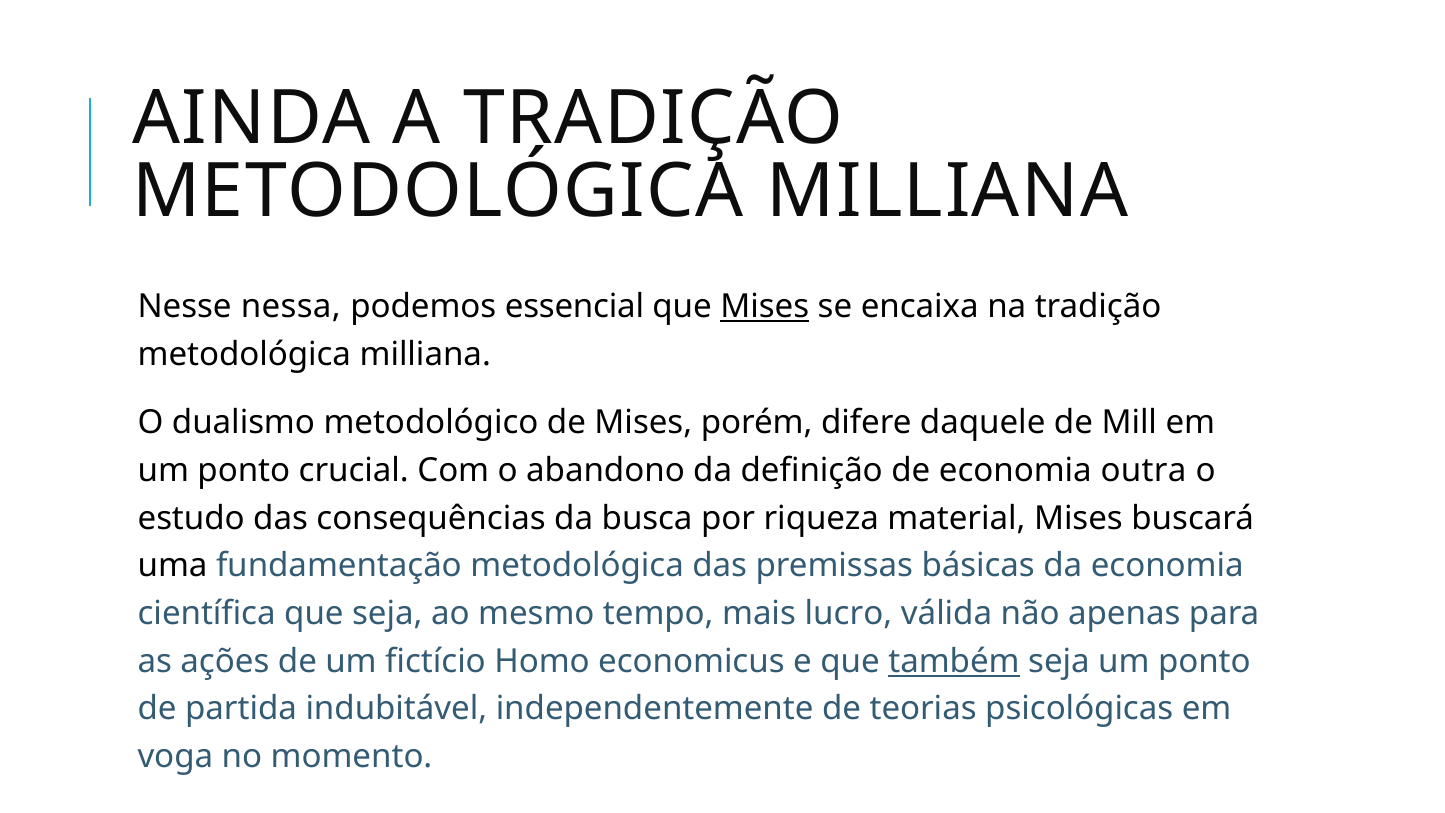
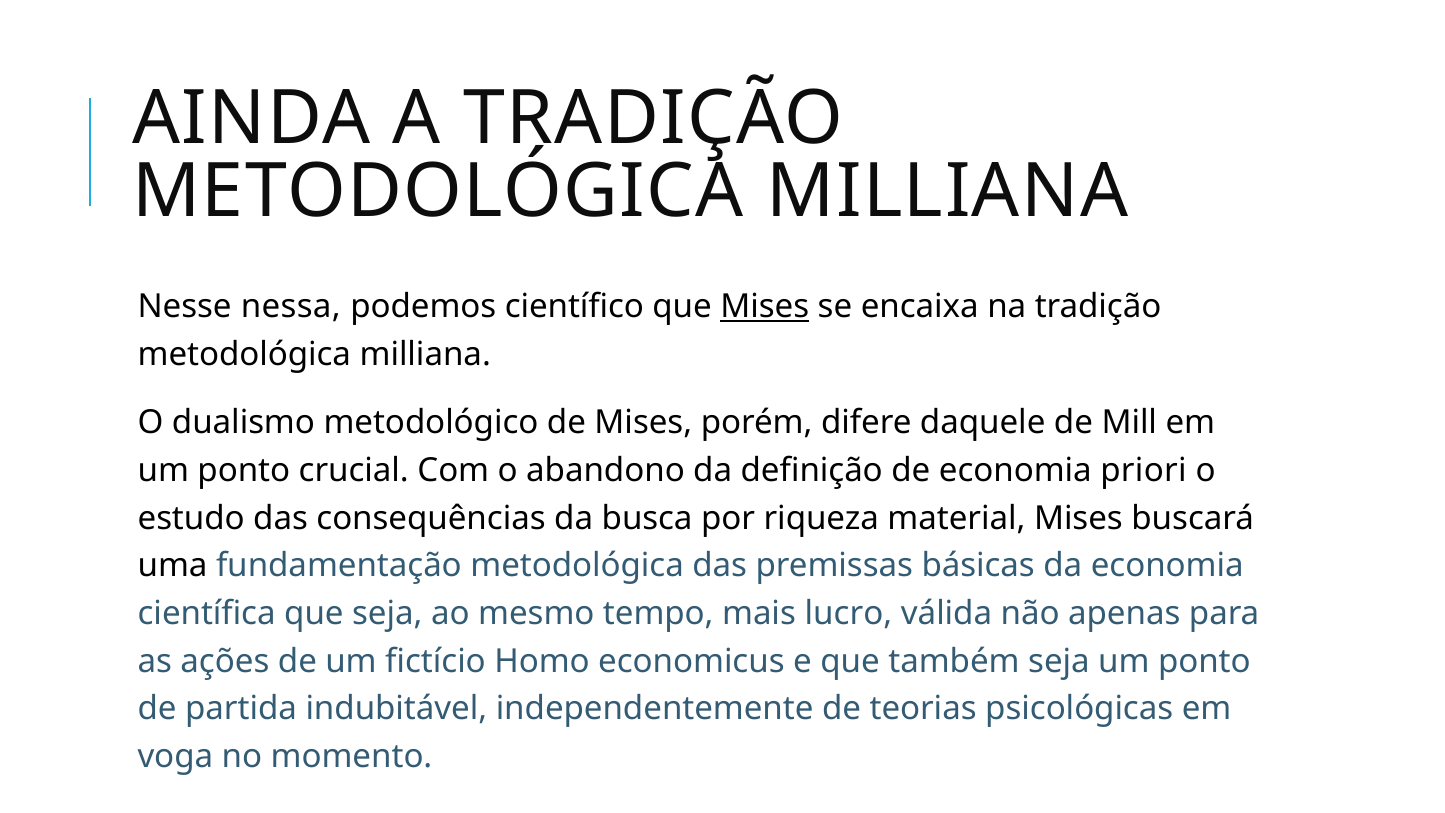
essencial: essencial -> científico
outra: outra -> priori
também underline: present -> none
